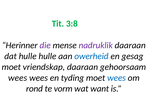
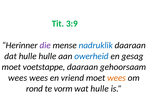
3:8: 3:8 -> 3:9
nadruklik colour: purple -> blue
vriendskap: vriendskap -> voetstappe
tyding: tyding -> vriend
wees at (117, 78) colour: blue -> orange
wat want: want -> hulle
